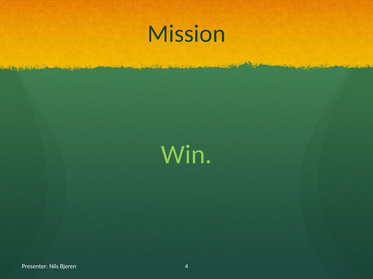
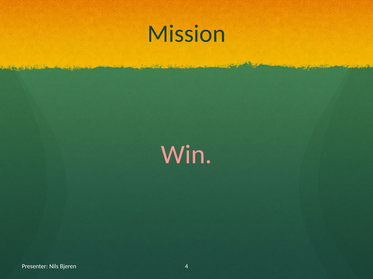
Win colour: light green -> pink
